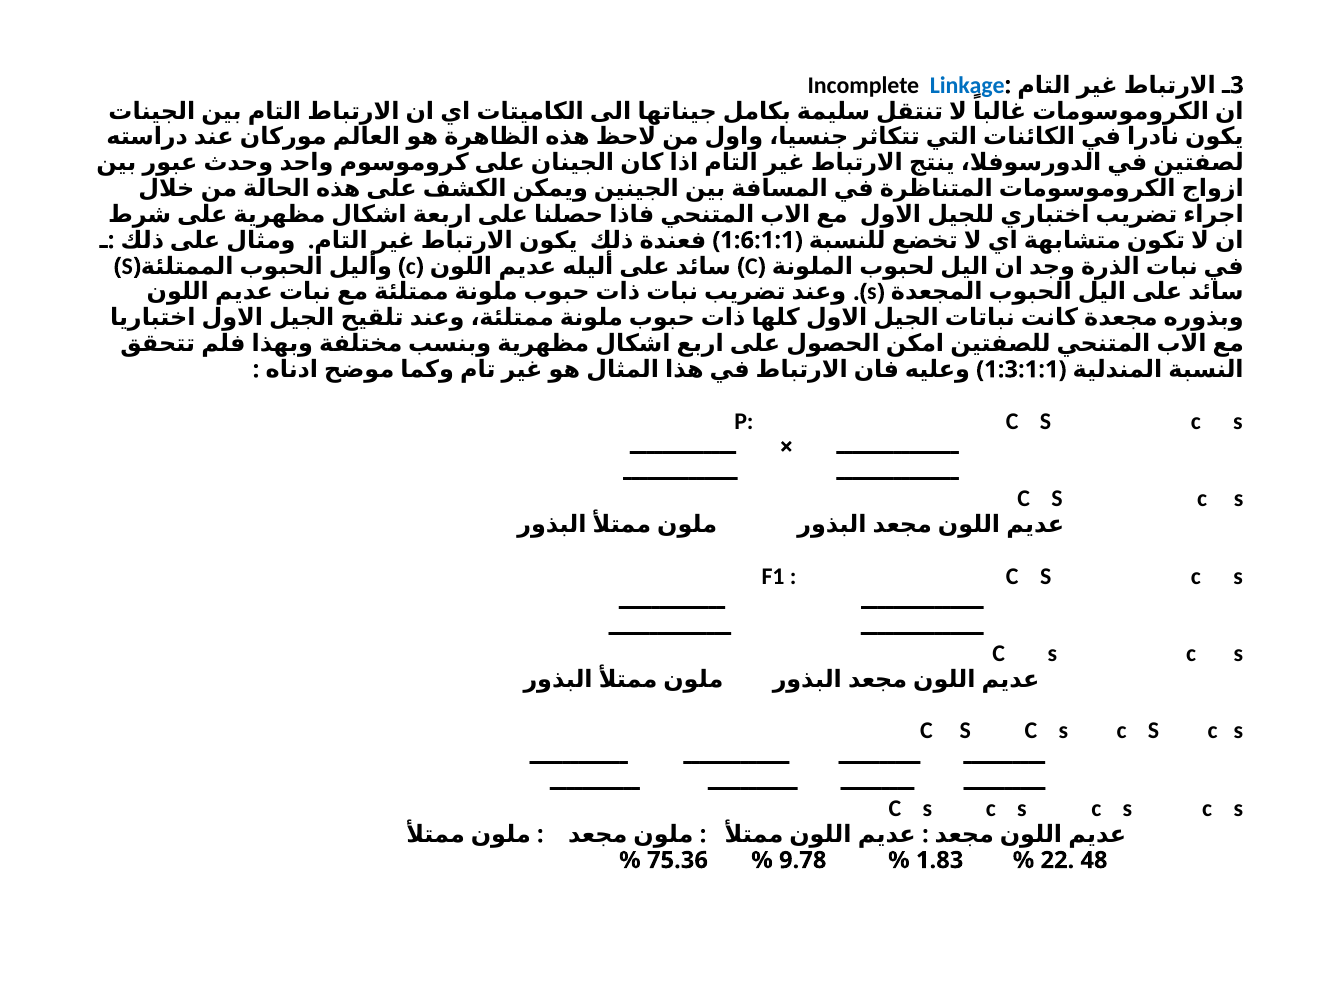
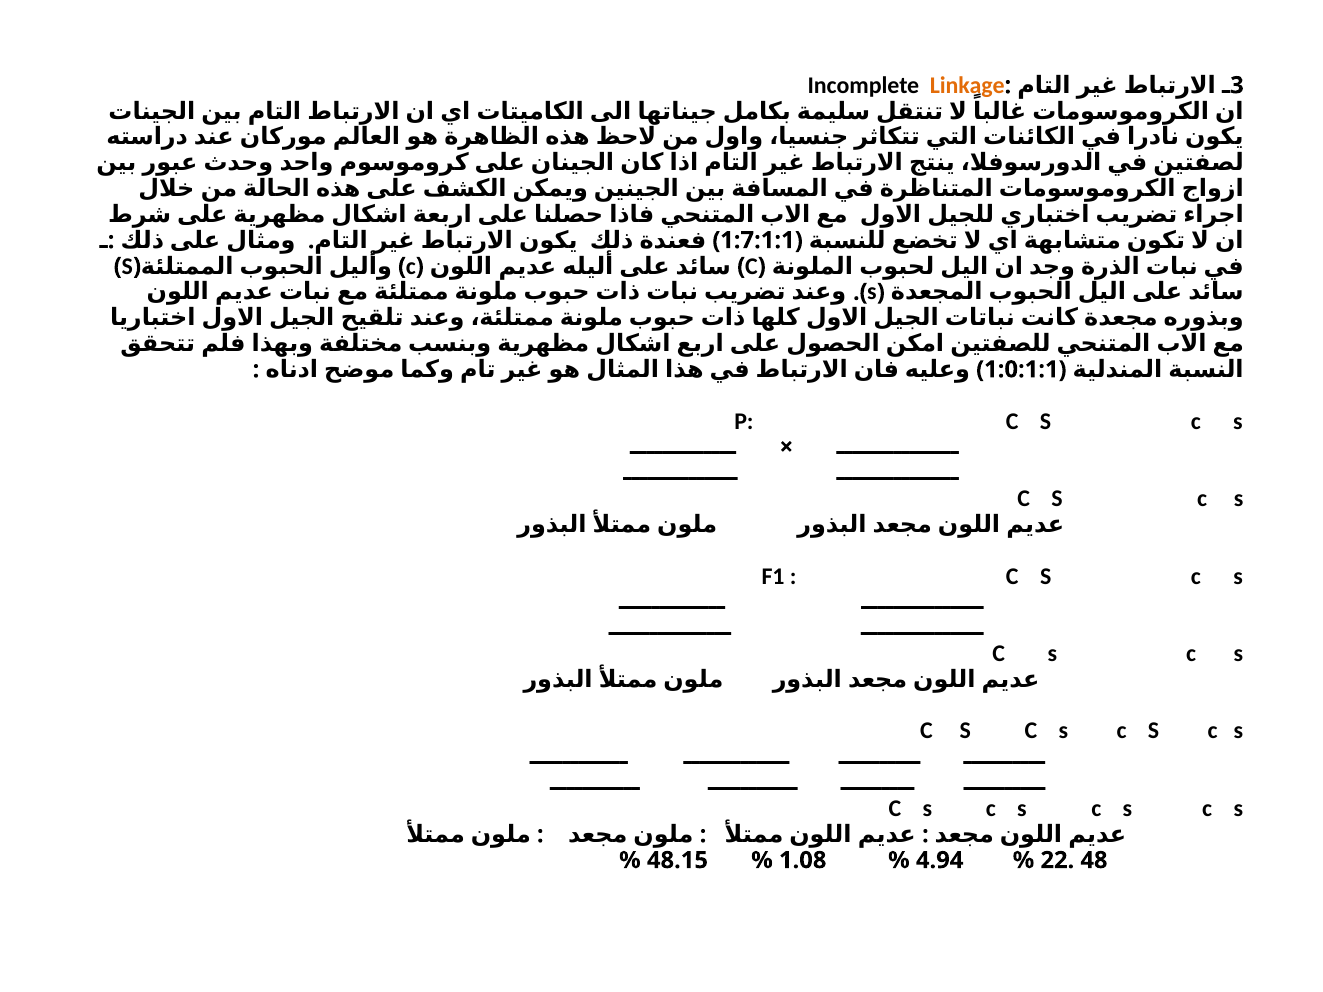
Linkage colour: blue -> orange
1:6:1:1: 1:6:1:1 -> 1:7:1:1
1:3:1:1: 1:3:1:1 -> 1:0:1:1
75.36: 75.36 -> 48.15
9.78: 9.78 -> 1.08
1.83: 1.83 -> 4.94
